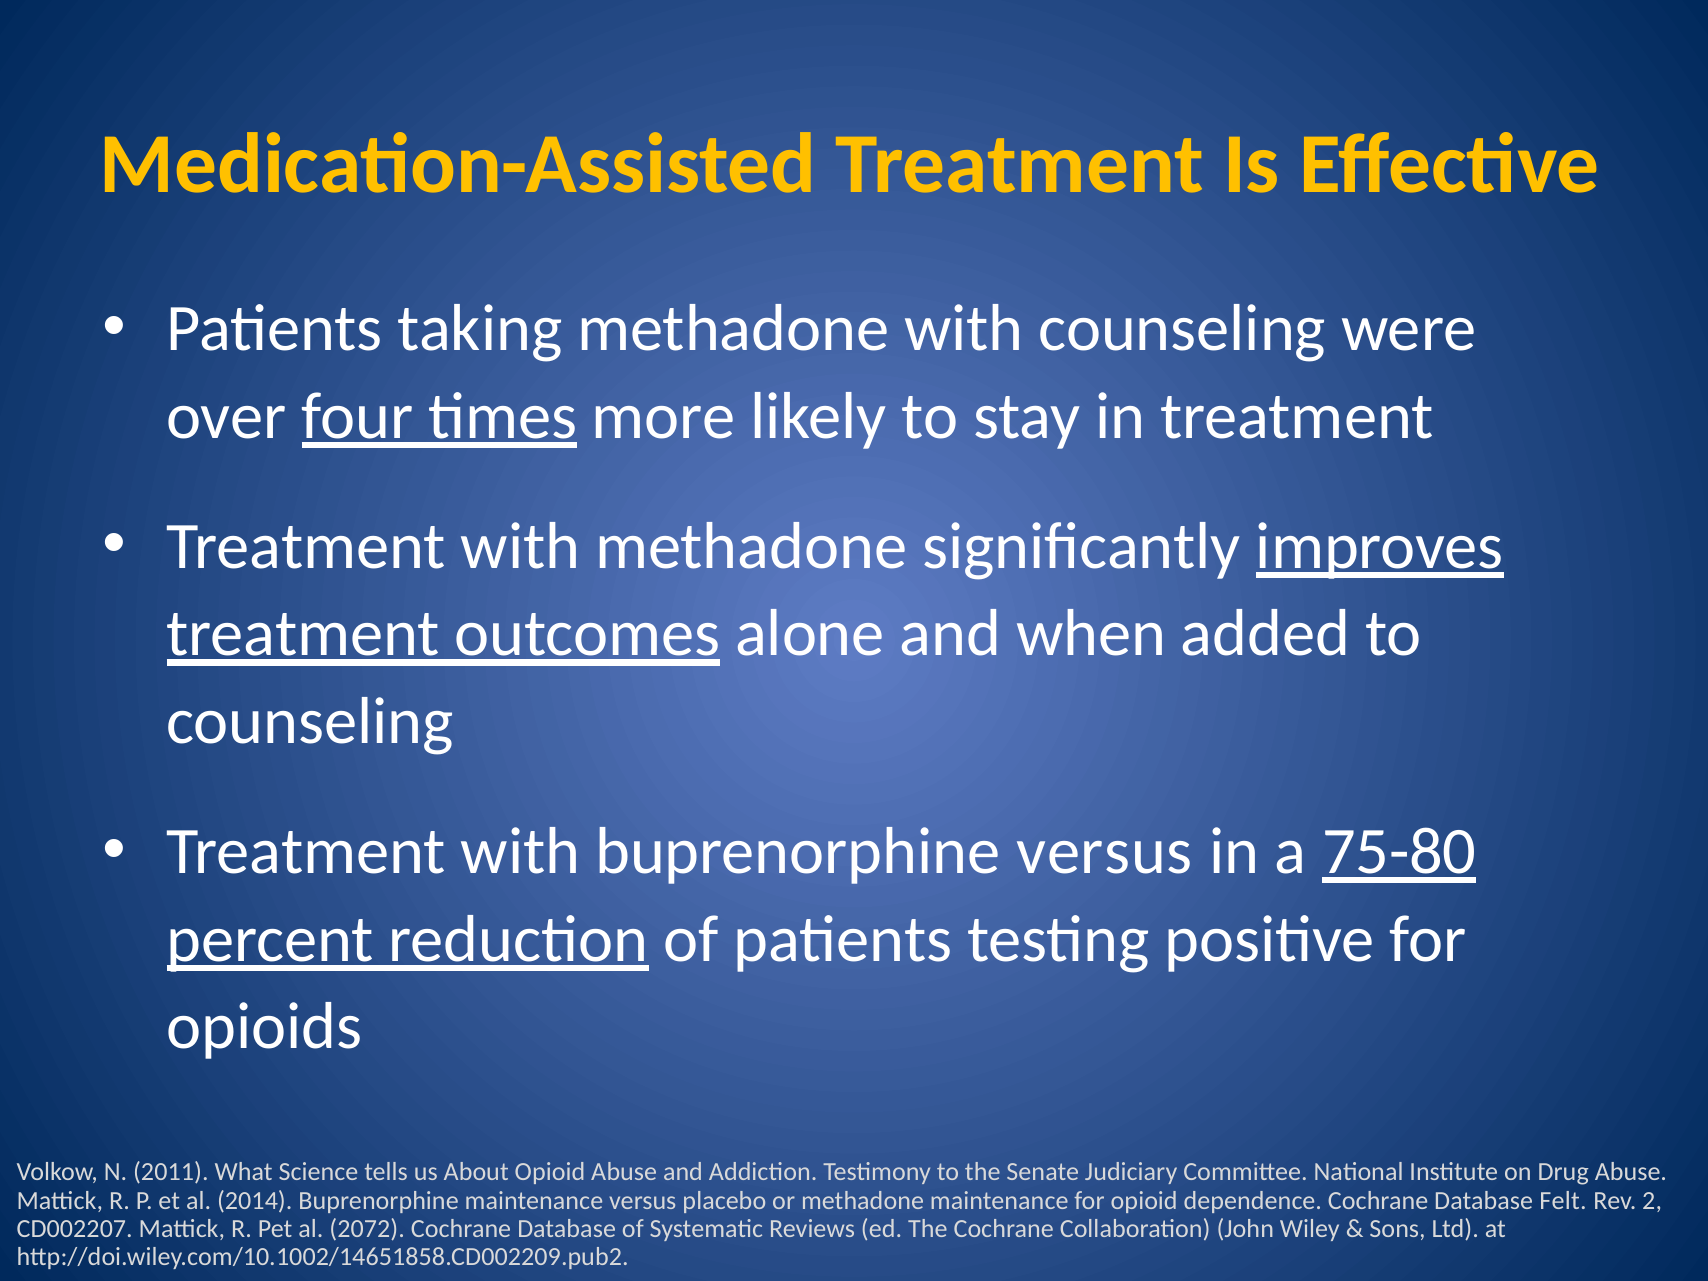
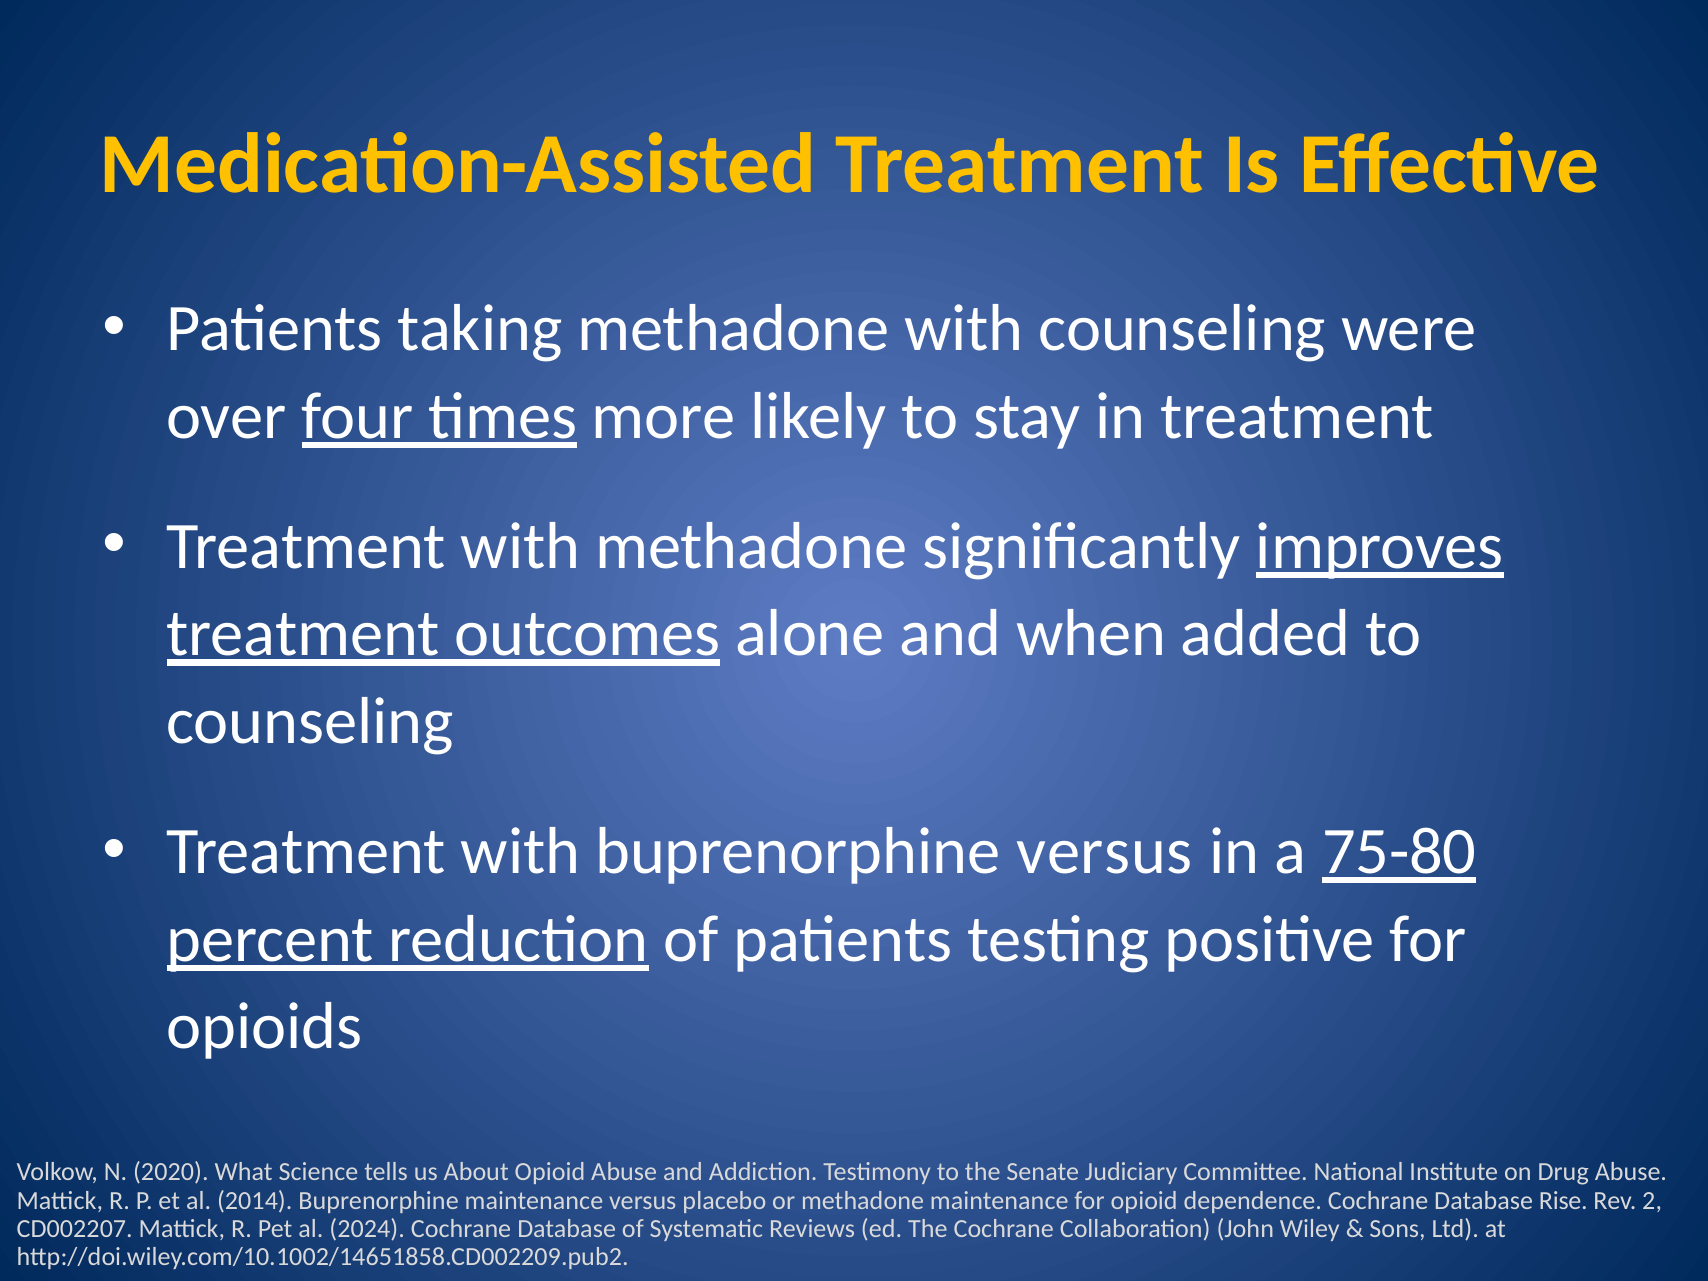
2011: 2011 -> 2020
Felt: Felt -> Rise
2072: 2072 -> 2024
